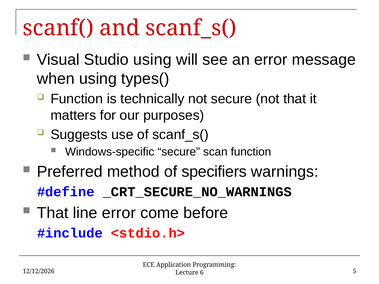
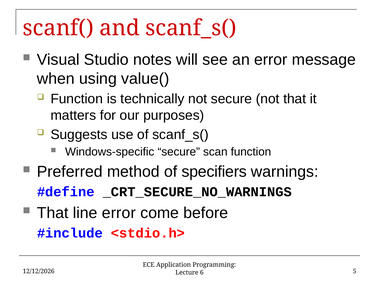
Studio using: using -> notes
types(: types( -> value(
